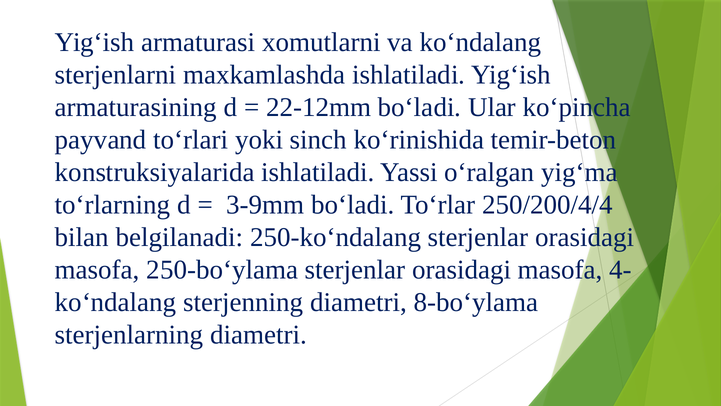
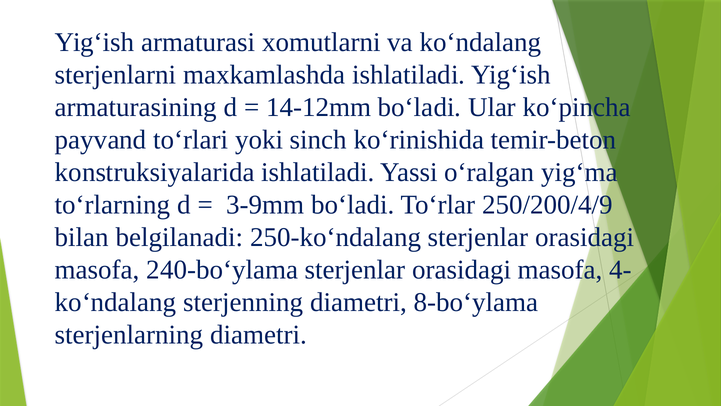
22-12mm: 22-12mm -> 14-12mm
250/200/4/4: 250/200/4/4 -> 250/200/4/9
250-bo‘ylama: 250-bo‘ylama -> 240-bo‘ylama
